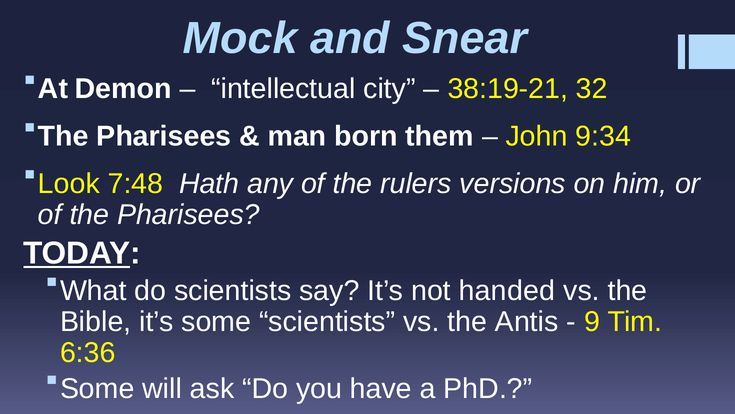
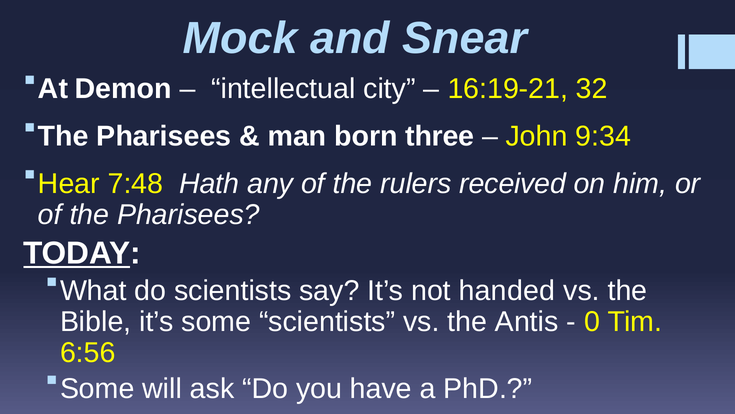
38:19-21: 38:19-21 -> 16:19-21
them: them -> three
Look: Look -> Hear
versions: versions -> received
9: 9 -> 0
6:36: 6:36 -> 6:56
